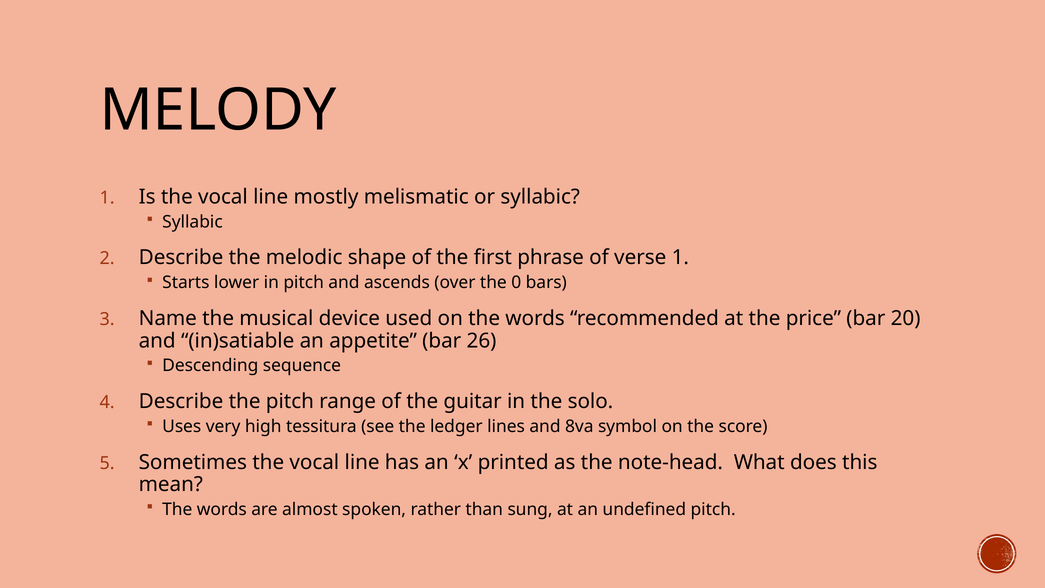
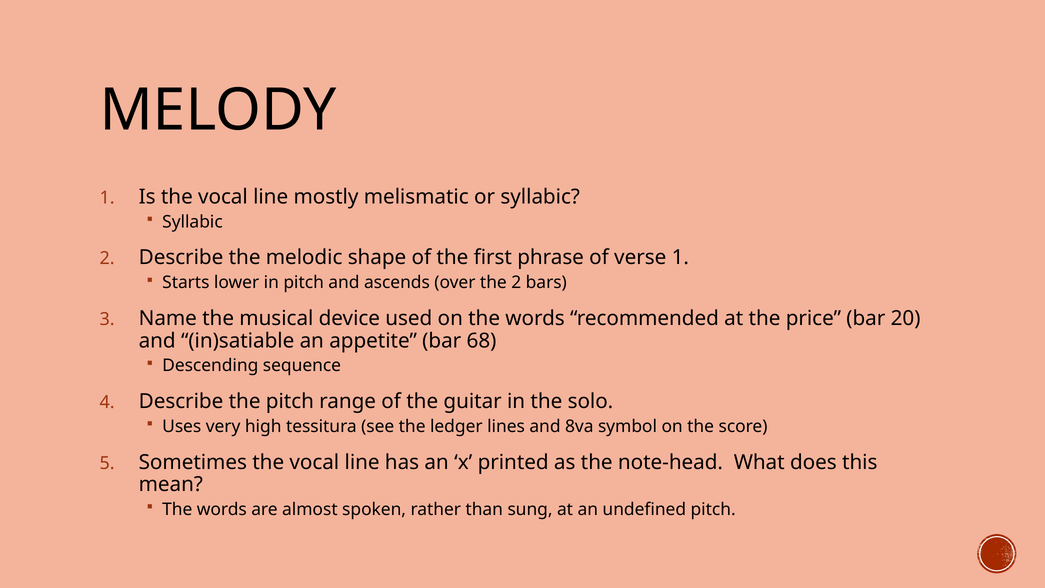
the 0: 0 -> 2
26: 26 -> 68
